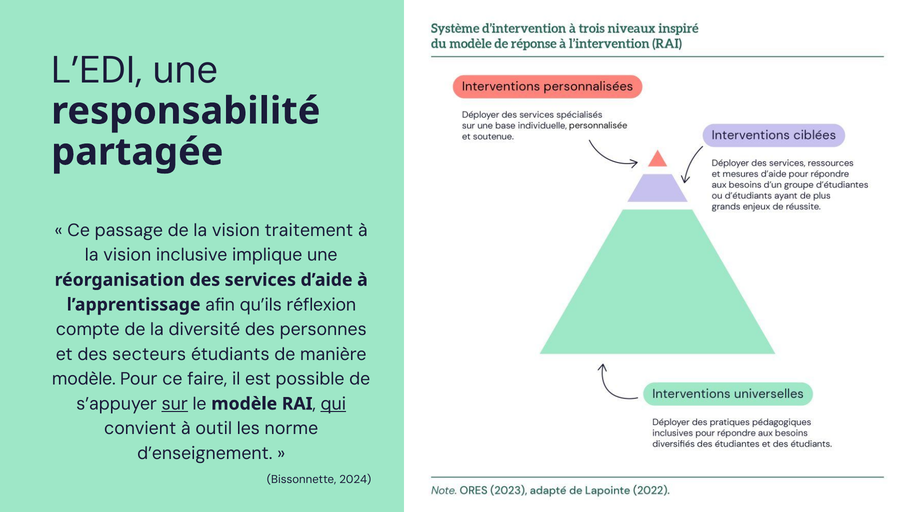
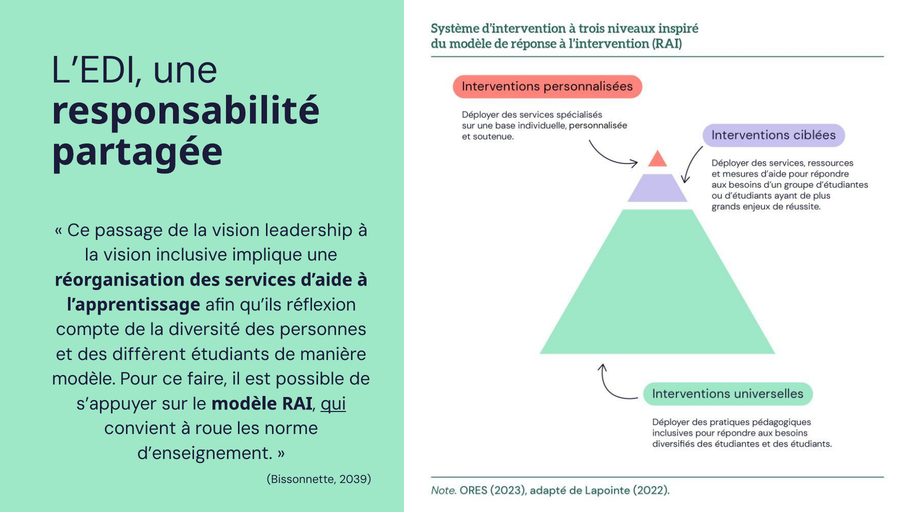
traitement: traitement -> leadership
secteurs: secteurs -> diffèrent
sur underline: present -> none
outil: outil -> roue
2024: 2024 -> 2039
